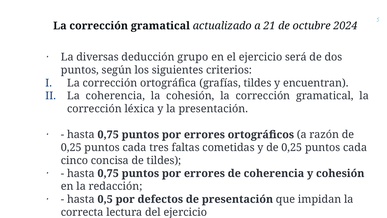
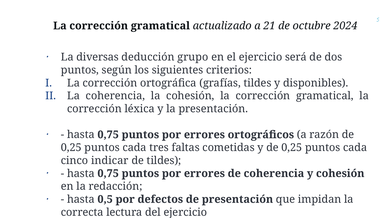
encuentran: encuentran -> disponibles
concisa: concisa -> indicar
